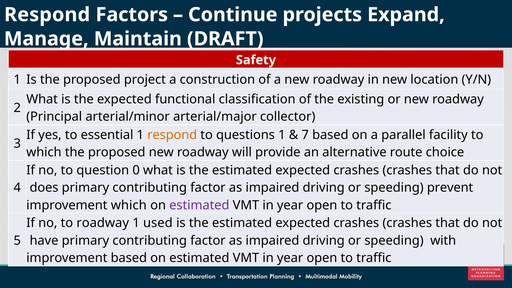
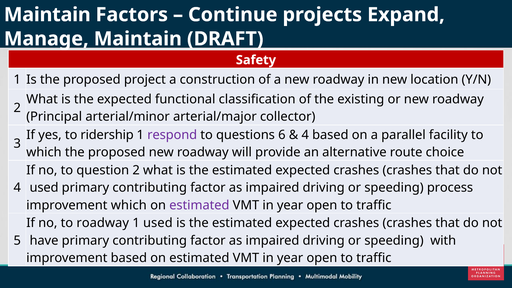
Respond at (47, 15): Respond -> Maintain
essential: essential -> ridership
respond at (172, 135) colour: orange -> purple
questions 1: 1 -> 6
7 at (305, 135): 7 -> 4
question 0: 0 -> 2
does at (44, 188): does -> used
prevent: prevent -> process
